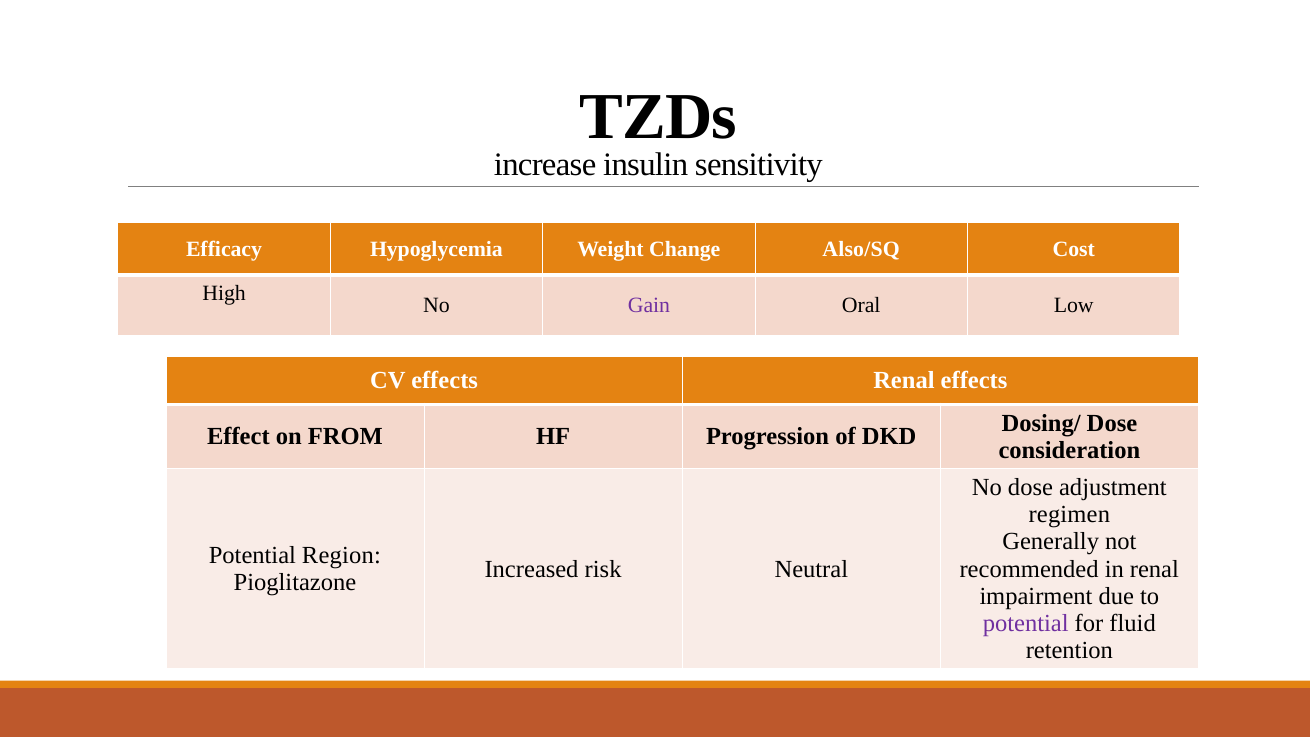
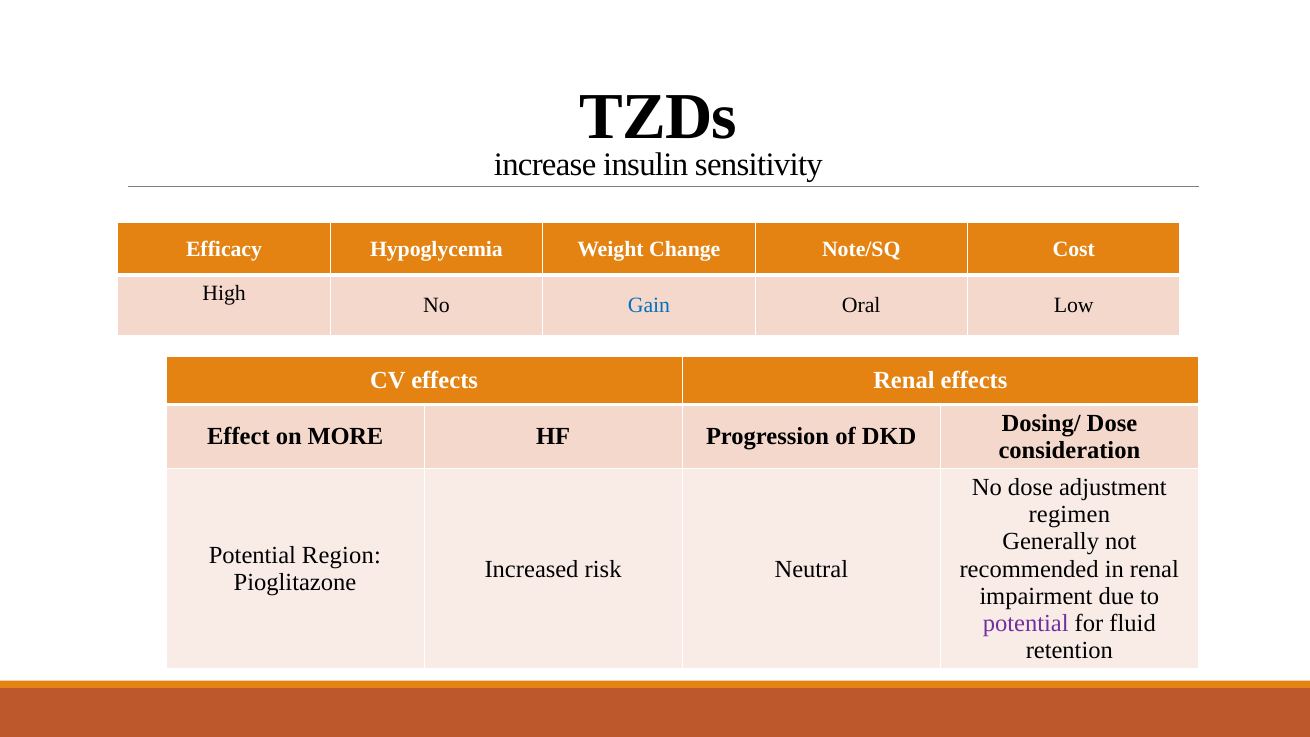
Also/SQ: Also/SQ -> Note/SQ
Gain colour: purple -> blue
FROM: FROM -> MORE
